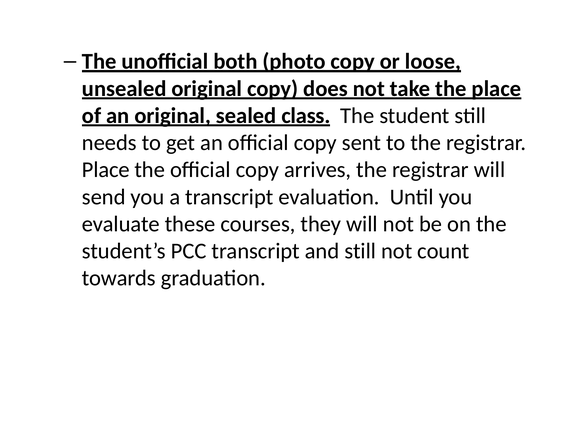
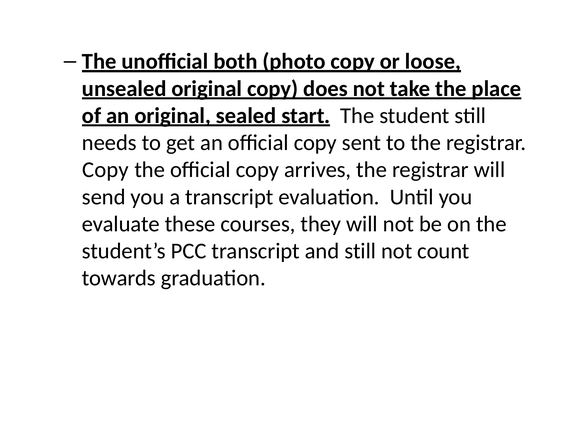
class: class -> start
Place at (106, 170): Place -> Copy
